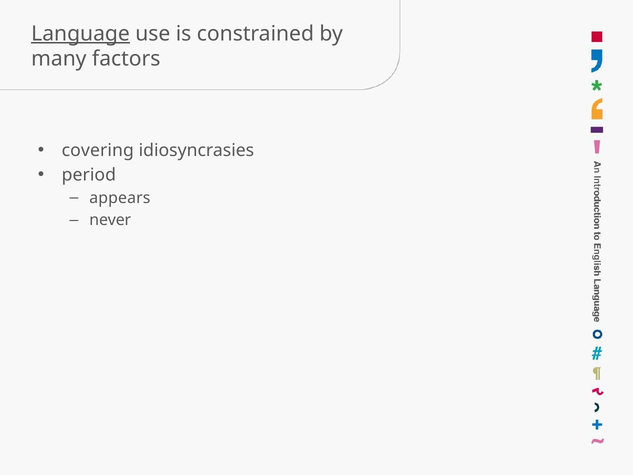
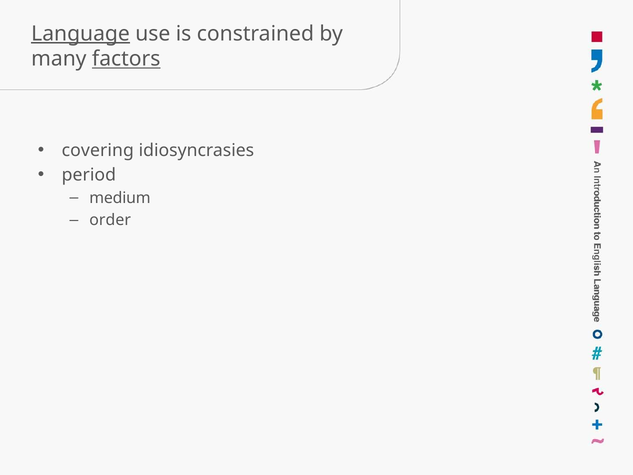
factors underline: none -> present
appears: appears -> medium
never: never -> order
